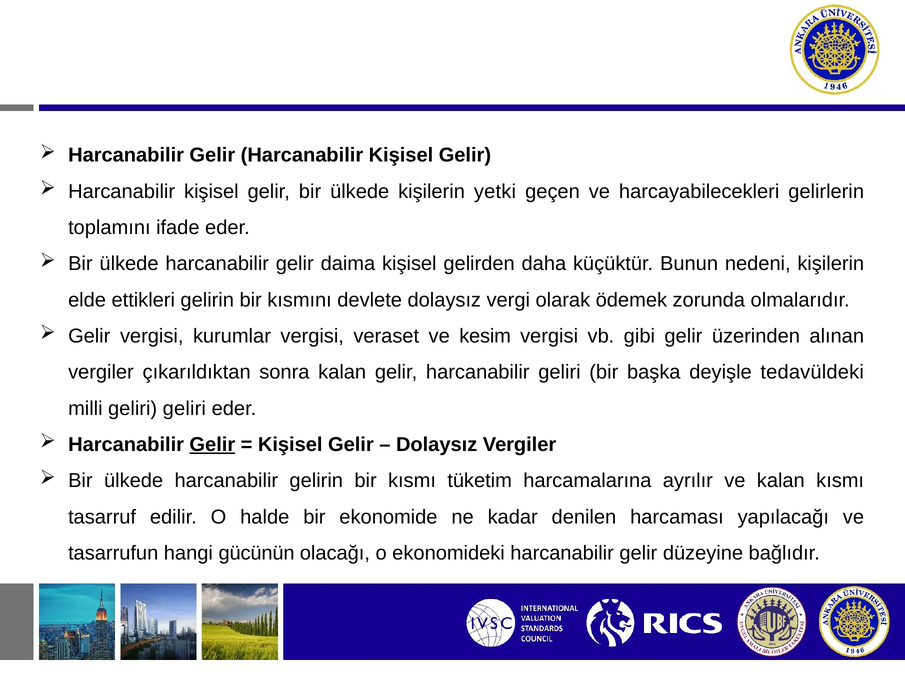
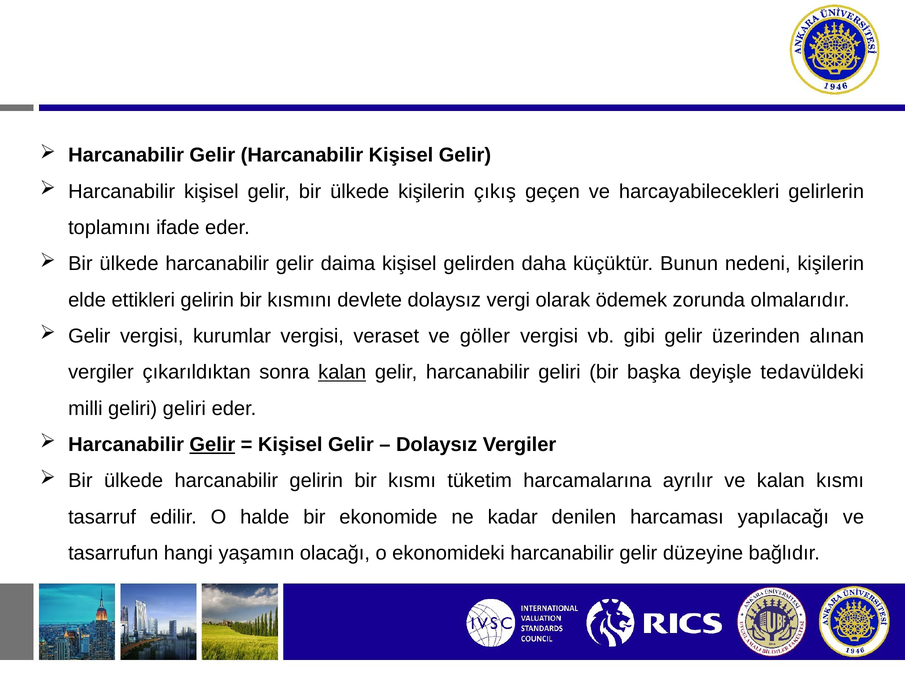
yetki: yetki -> çıkış
kesim: kesim -> göller
kalan at (342, 372) underline: none -> present
gücünün: gücünün -> yaşamın
